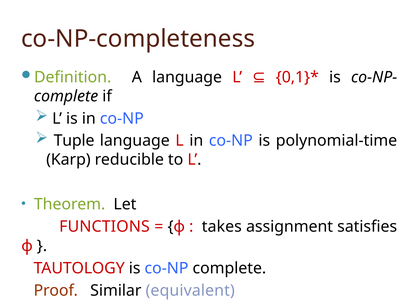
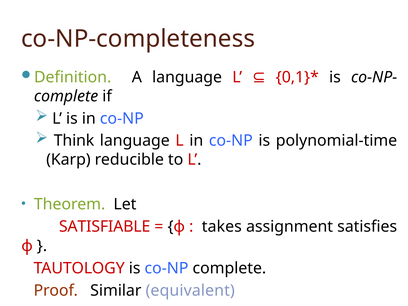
Tuple: Tuple -> Think
FUNCTIONS: FUNCTIONS -> SATISFIABLE
